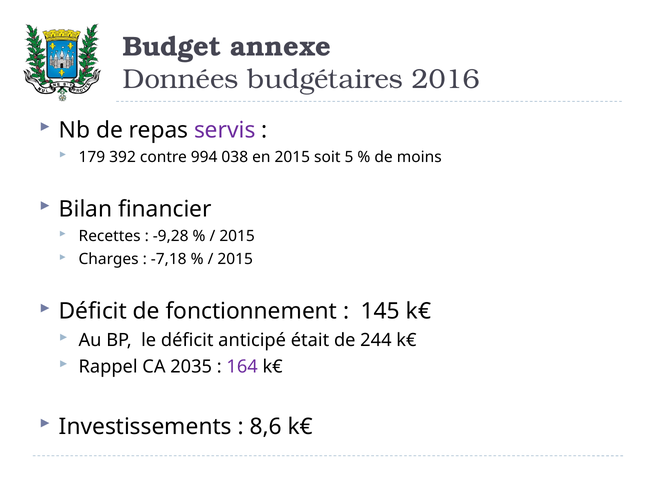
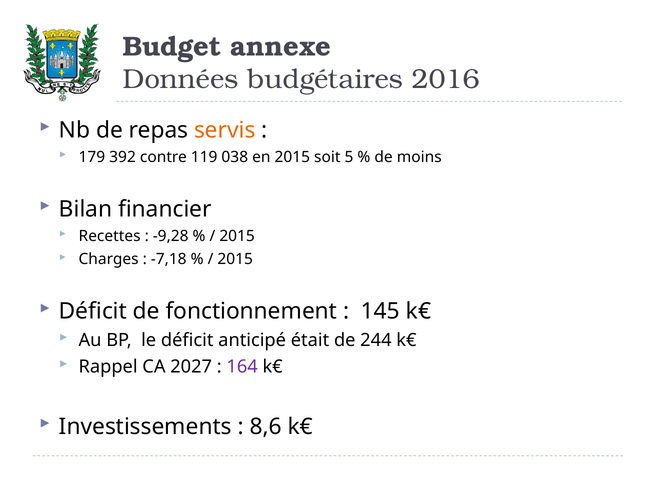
servis colour: purple -> orange
994: 994 -> 119
2035: 2035 -> 2027
